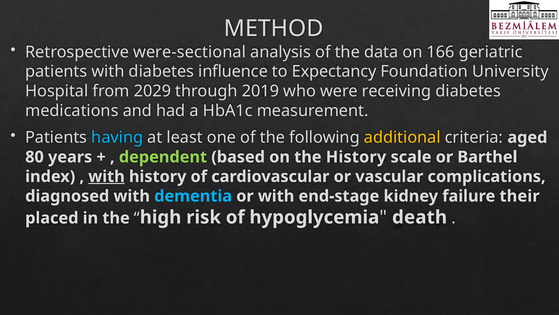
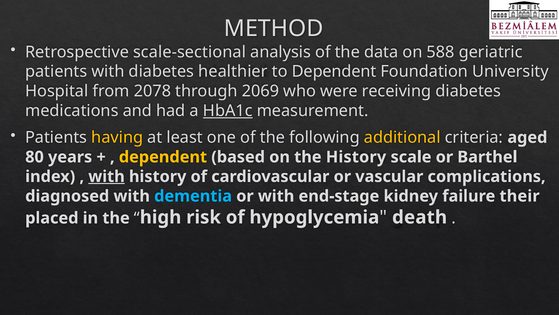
were-sectional: were-sectional -> scale-sectional
166: 166 -> 588
influence: influence -> healthier
to Expectancy: Expectancy -> Dependent
2029: 2029 -> 2078
2019: 2019 -> 2069
HbA1c underline: none -> present
having colour: light blue -> yellow
dependent at (163, 157) colour: light green -> yellow
